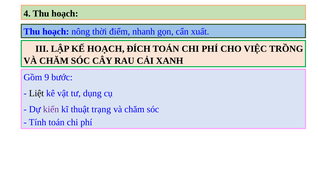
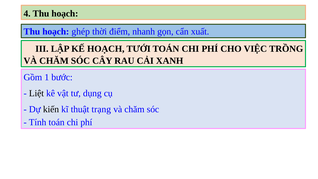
nông: nông -> ghép
ĐÍCH: ĐÍCH -> TƯỚI
9: 9 -> 1
kiến colour: purple -> black
